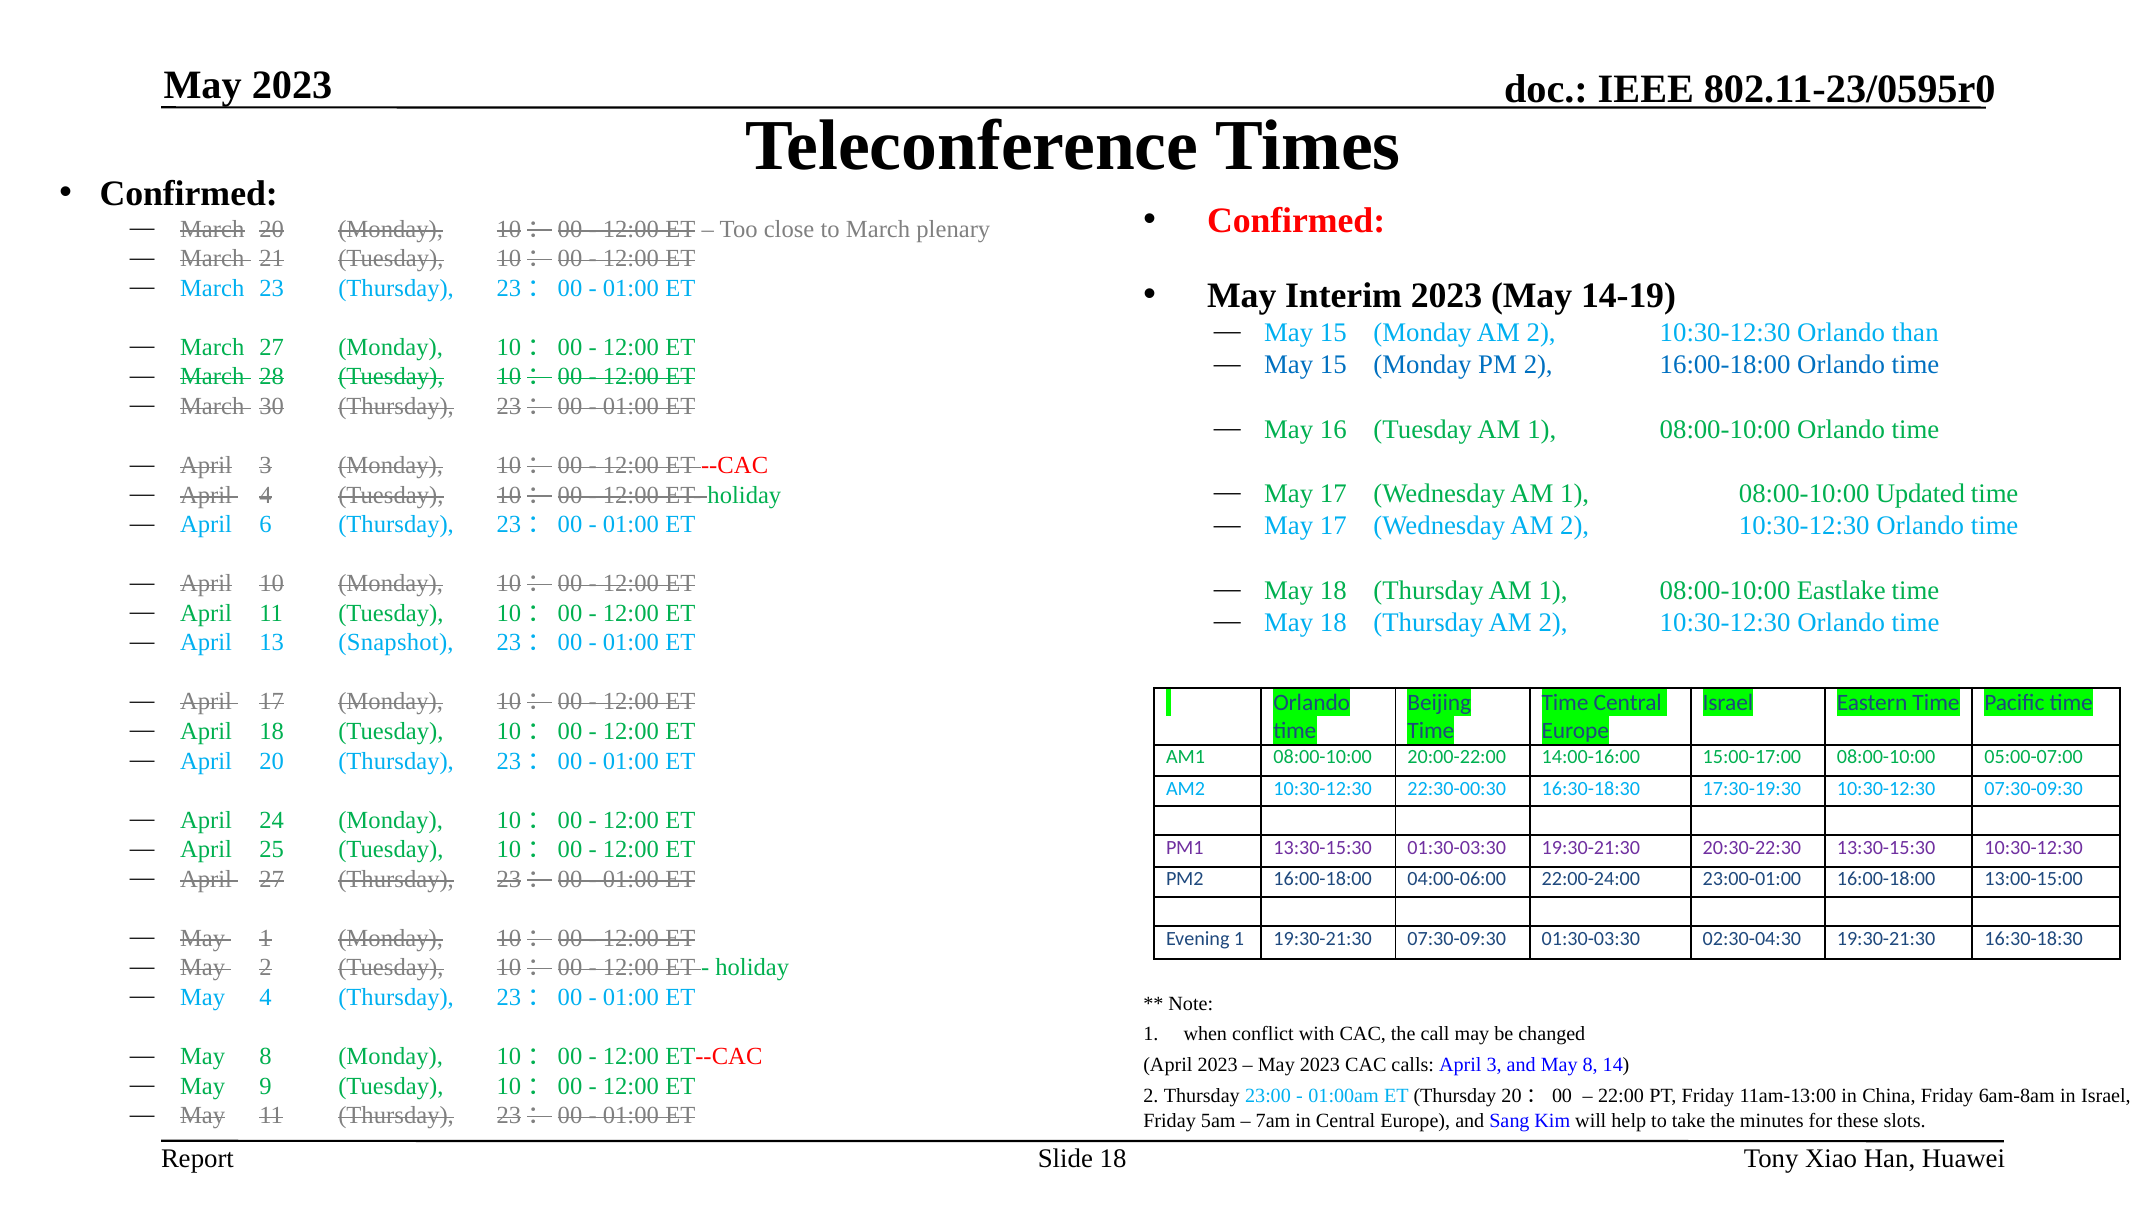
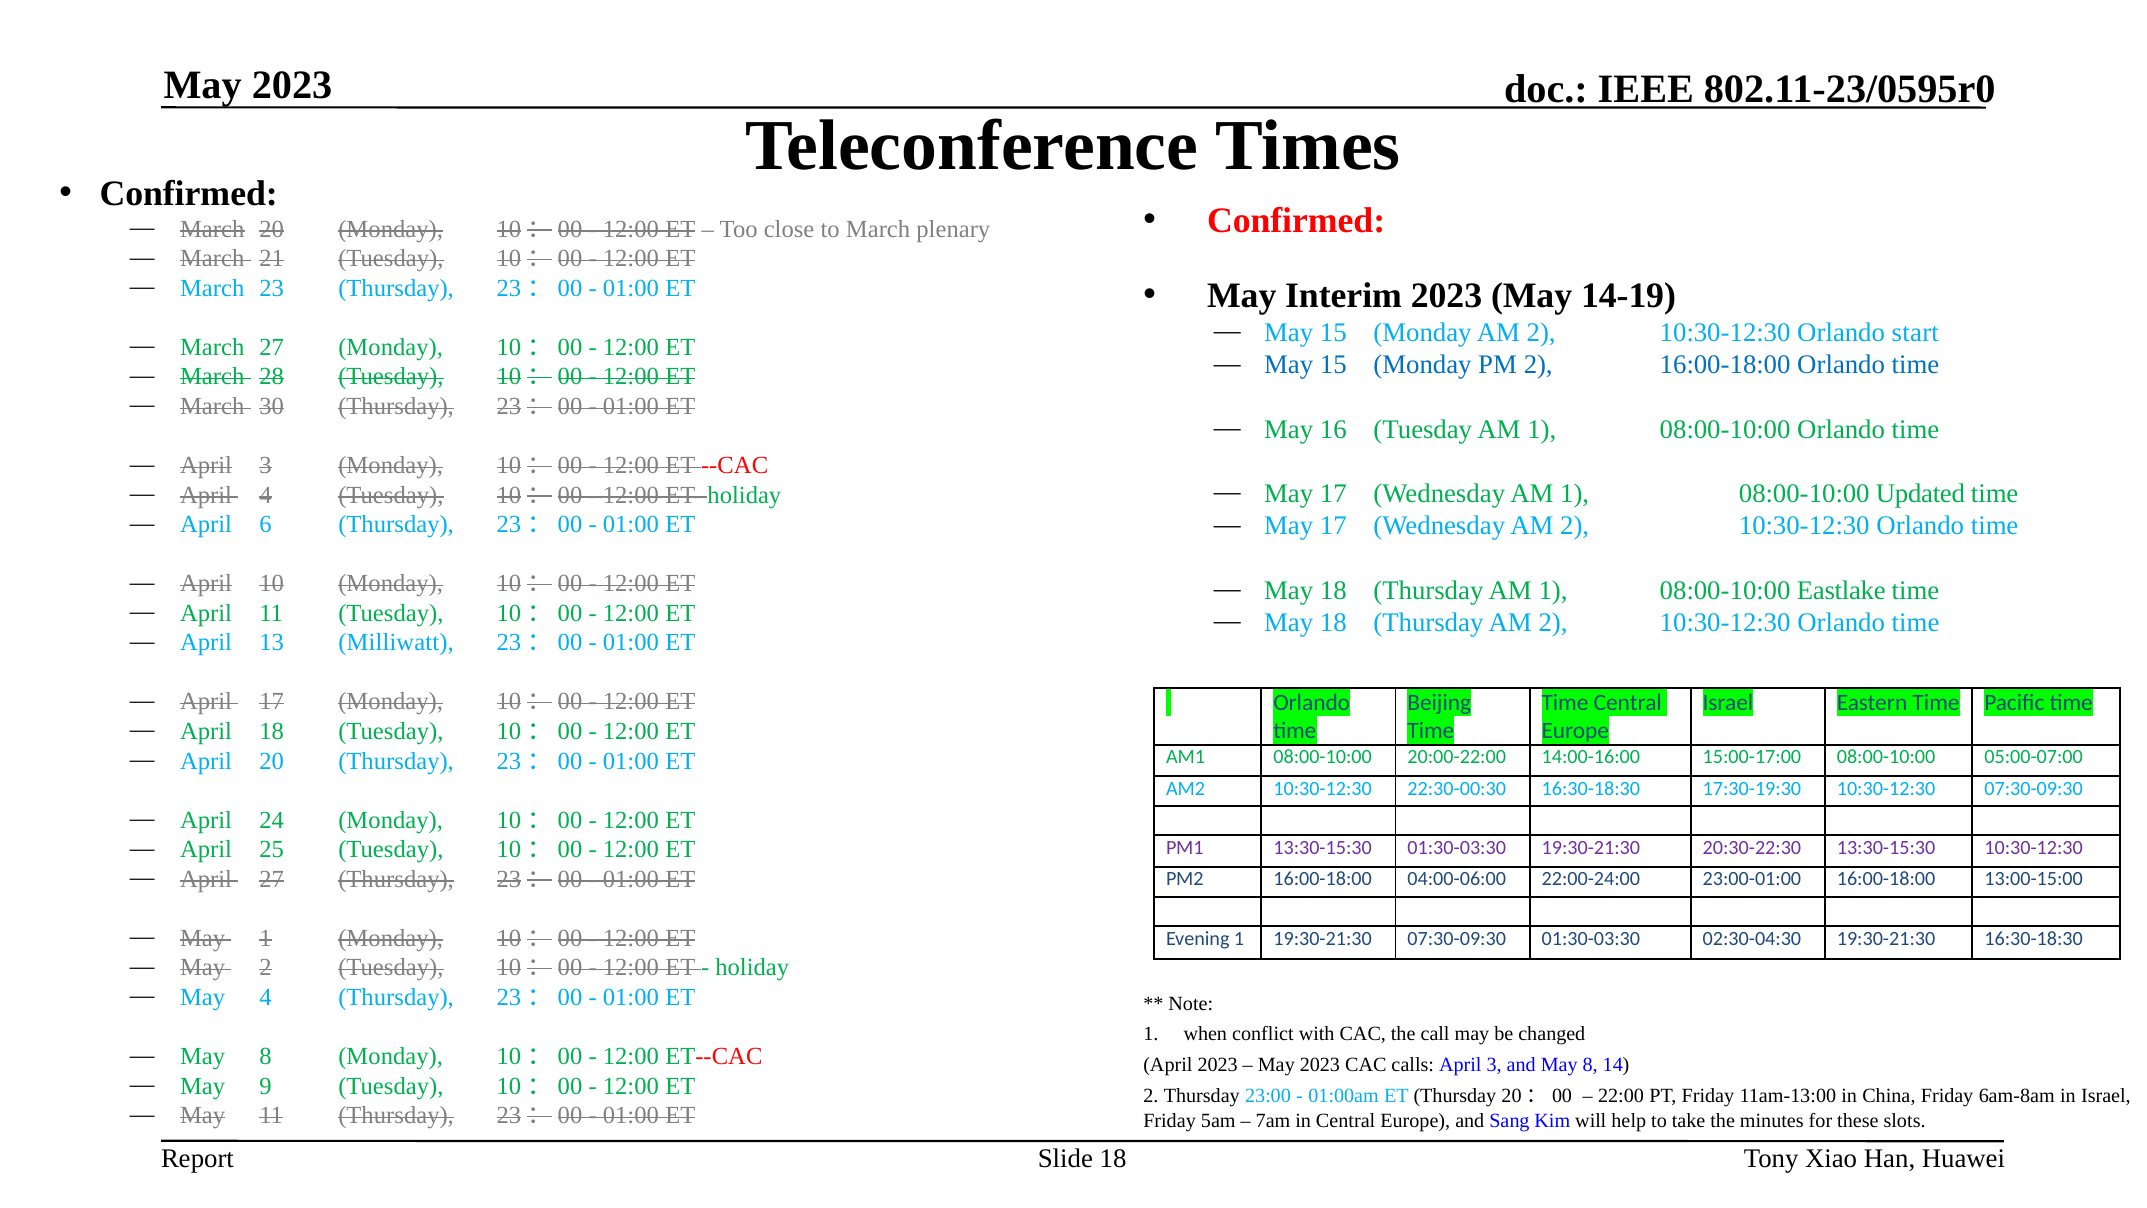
than: than -> start
Snapshot: Snapshot -> Milliwatt
